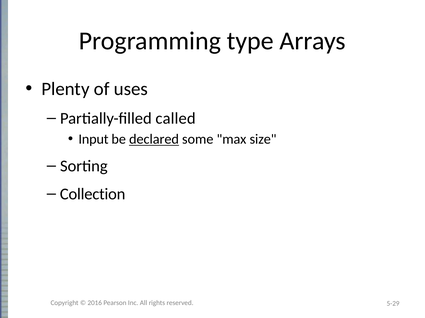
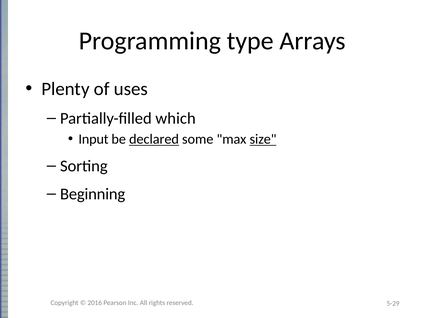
called: called -> which
size underline: none -> present
Collection: Collection -> Beginning
